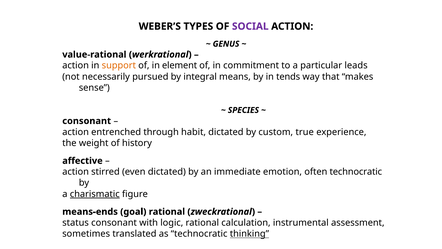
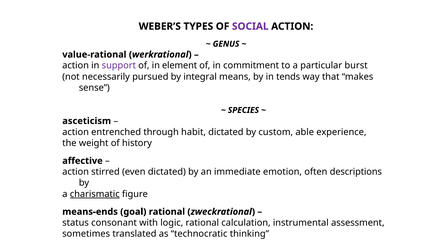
support colour: orange -> purple
leads: leads -> burst
consonant at (87, 121): consonant -> asceticism
true: true -> able
often technocratic: technocratic -> descriptions
thinking underline: present -> none
